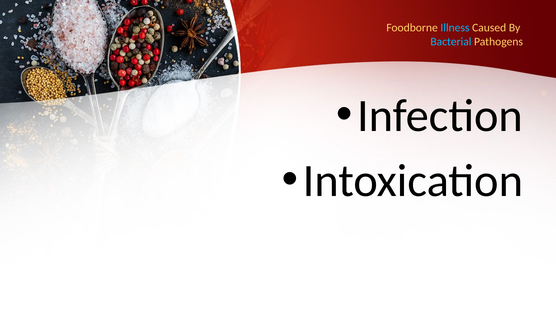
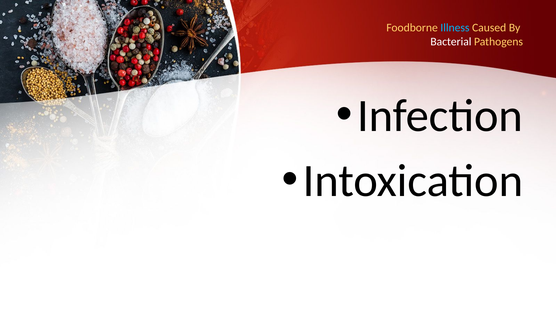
Bacterial colour: light blue -> white
